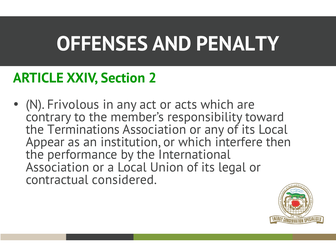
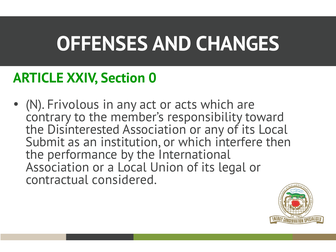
PENALTY: PENALTY -> CHANGES
2: 2 -> 0
Terminations: Terminations -> Disinterested
Appear: Appear -> Submit
